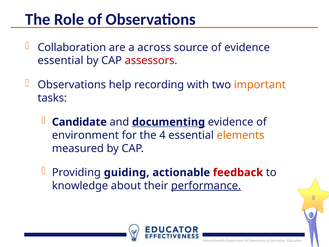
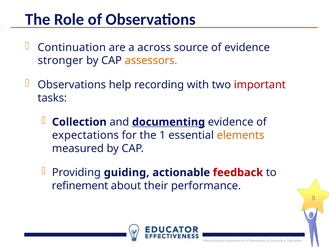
Collaboration: Collaboration -> Continuation
essential at (60, 61): essential -> stronger
assessors colour: red -> orange
important colour: orange -> red
Candidate: Candidate -> Collection
environment: environment -> expectations
4: 4 -> 1
knowledge: knowledge -> refinement
performance underline: present -> none
